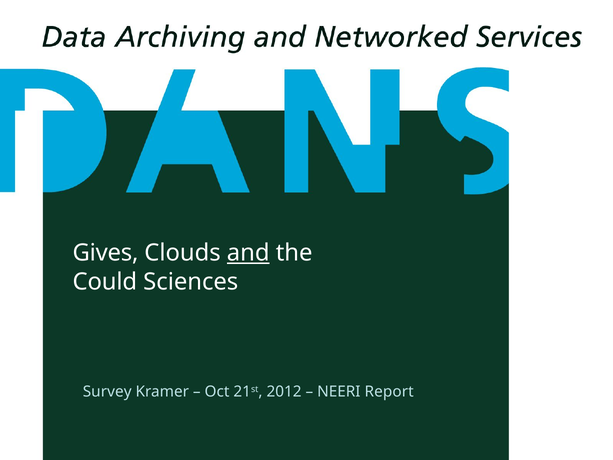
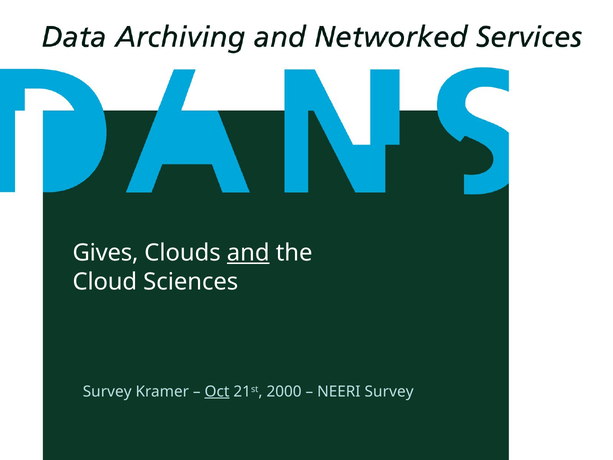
Could: Could -> Cloud
Oct underline: none -> present
2012: 2012 -> 2000
NEERI Report: Report -> Survey
